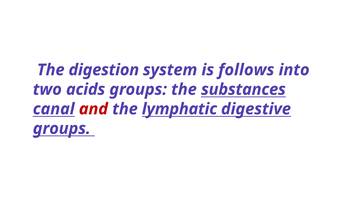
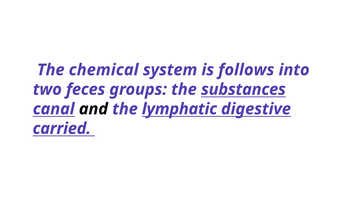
digestion: digestion -> chemical
acids: acids -> feces
and colour: red -> black
groups at (62, 128): groups -> carried
